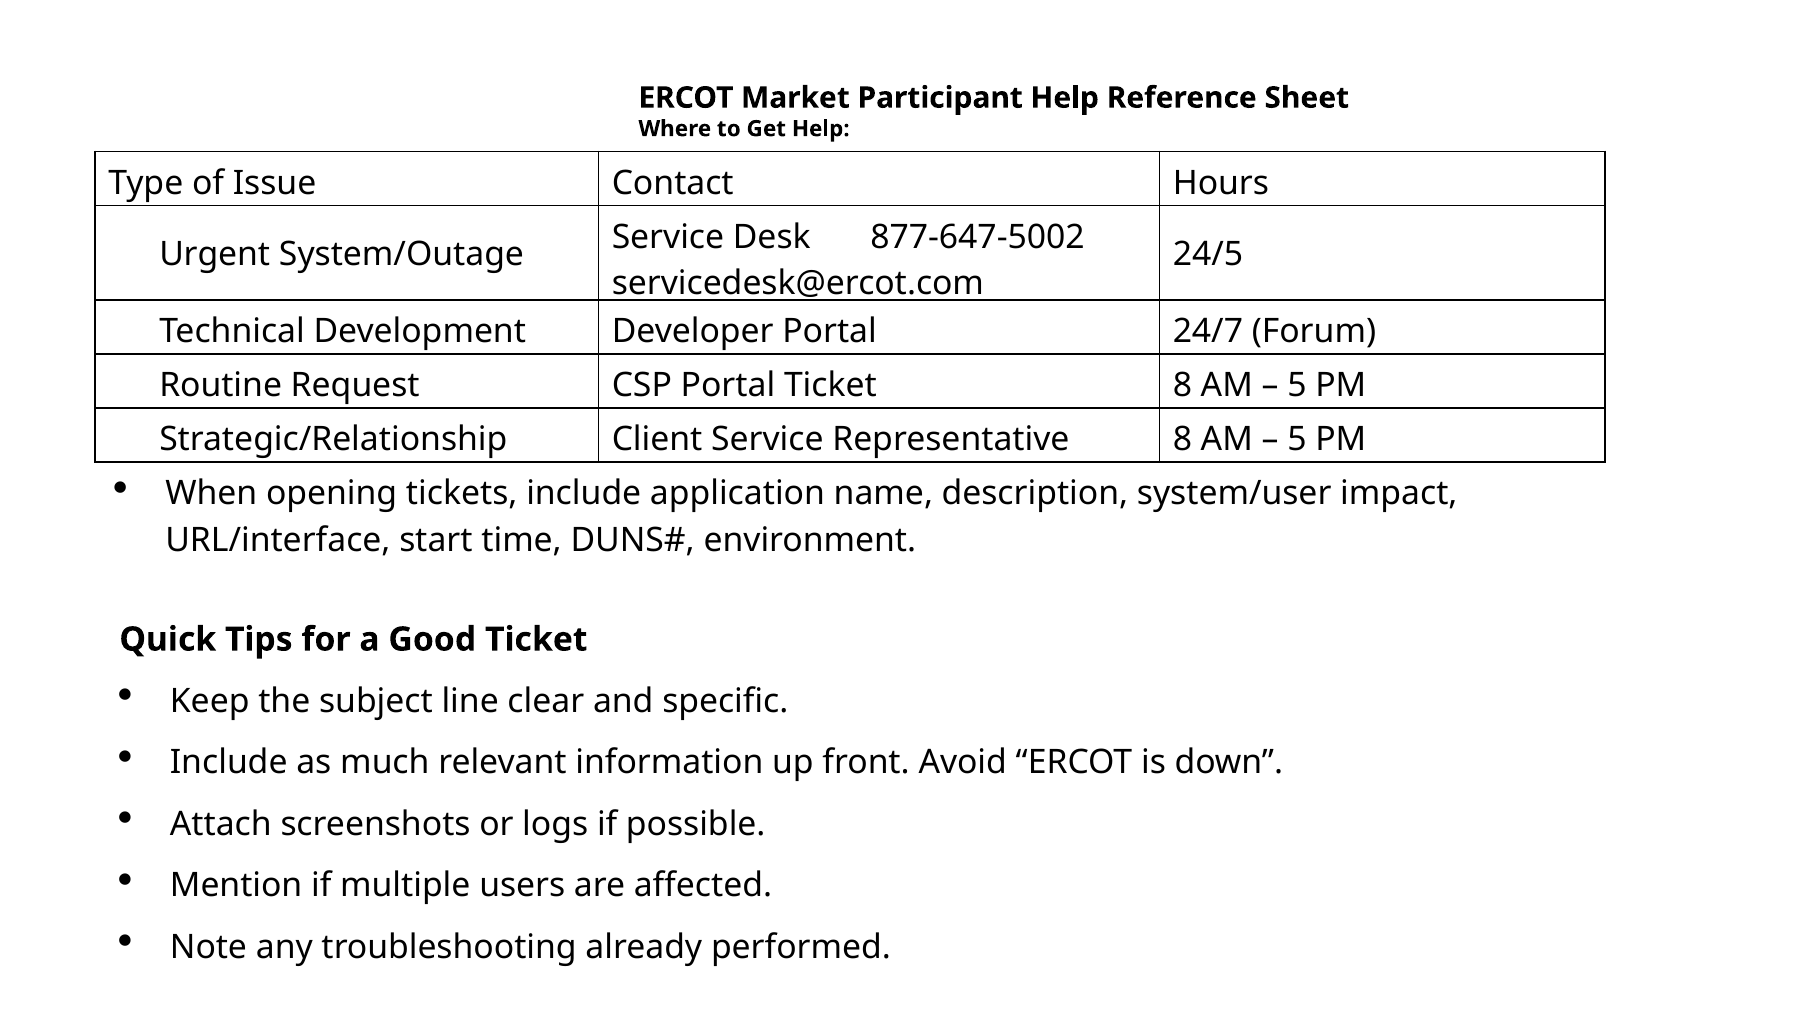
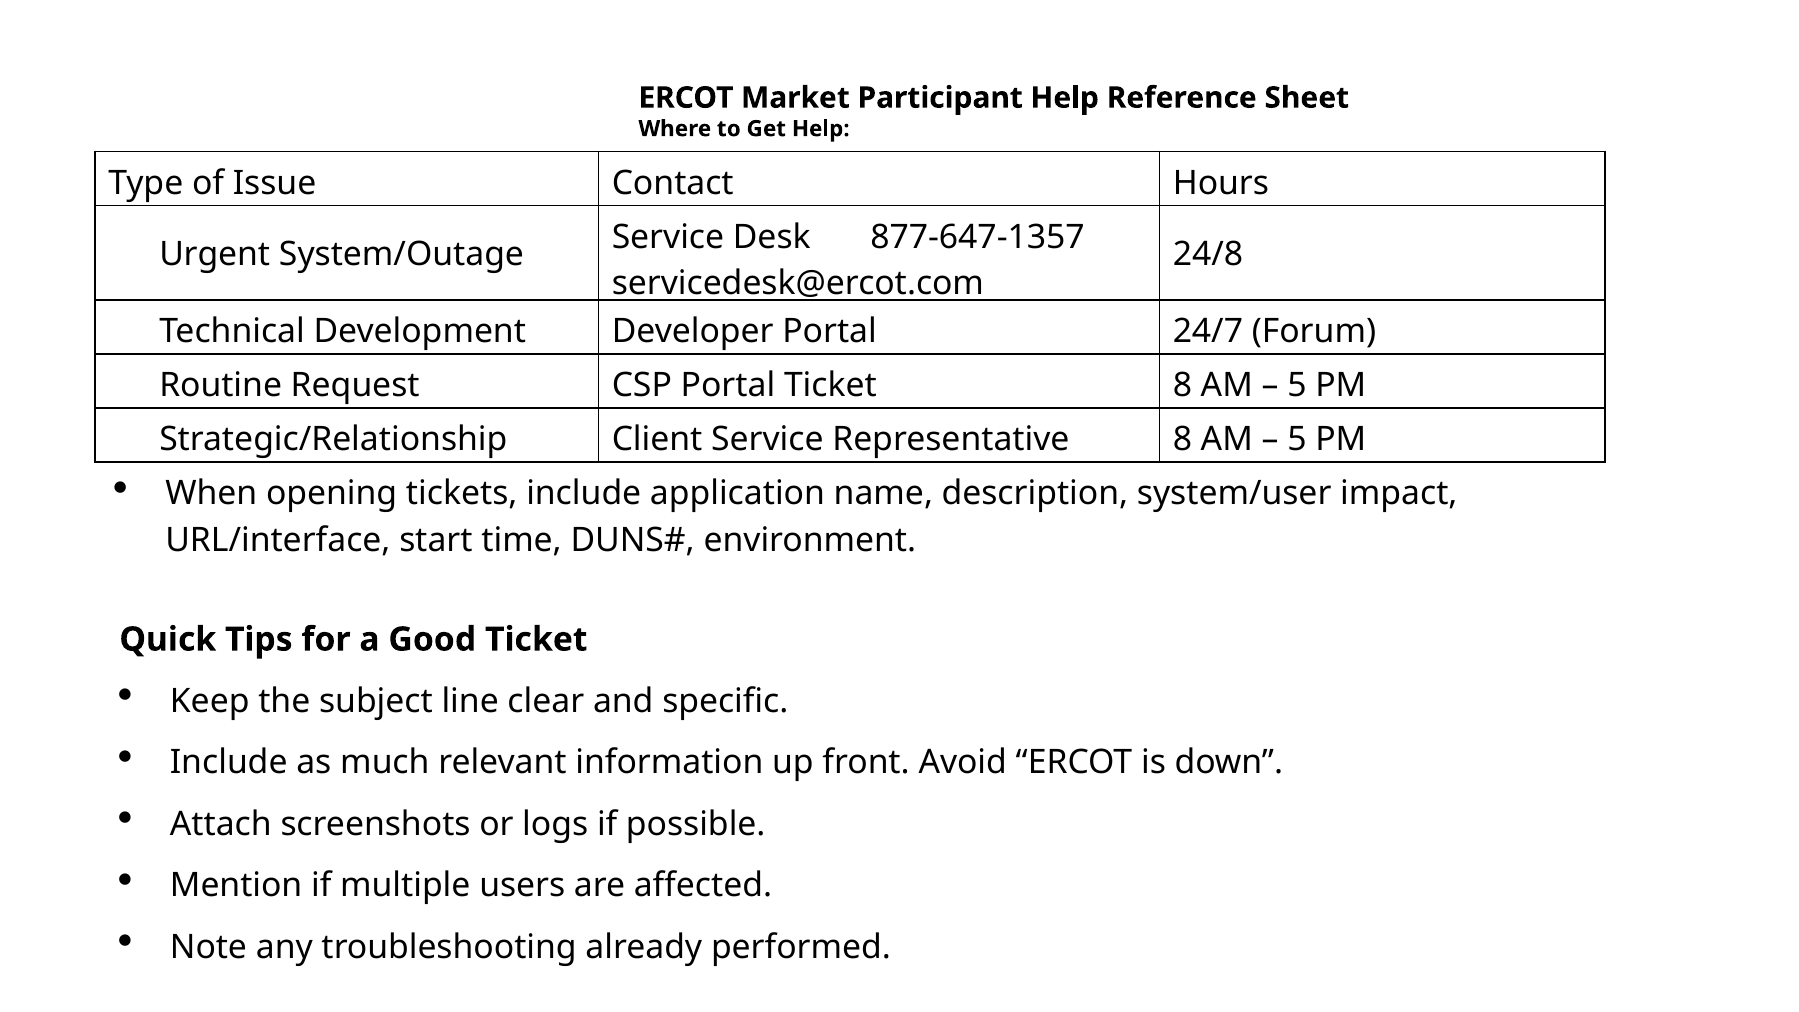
877-647-5002: 877-647-5002 -> 877-647-1357
24/5: 24/5 -> 24/8
